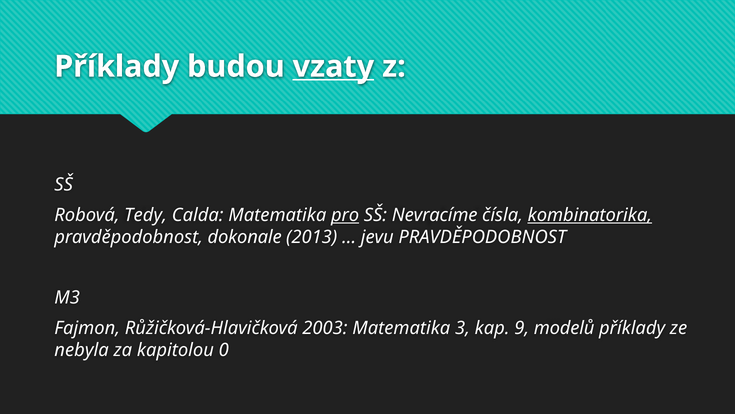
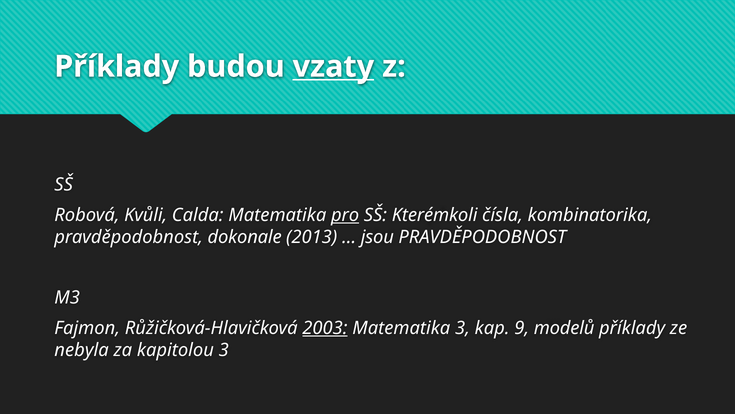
Tedy: Tedy -> Kvůli
Nevracíme: Nevracíme -> Kterémkoli
kombinatorika underline: present -> none
jevu: jevu -> jsou
2003 underline: none -> present
kapitolou 0: 0 -> 3
